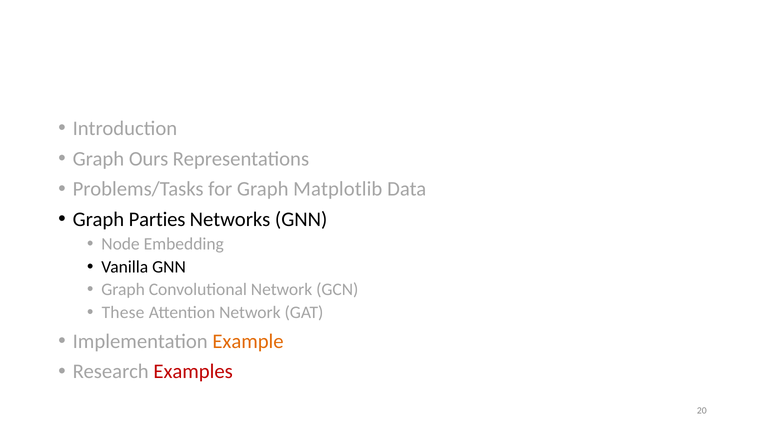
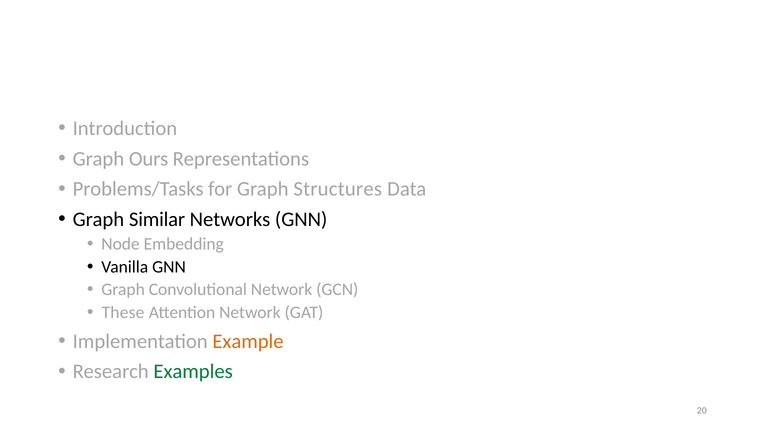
Matplotlib: Matplotlib -> Structures
Parties: Parties -> Similar
Examples colour: red -> green
